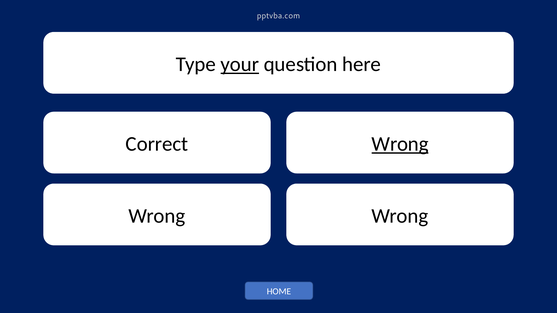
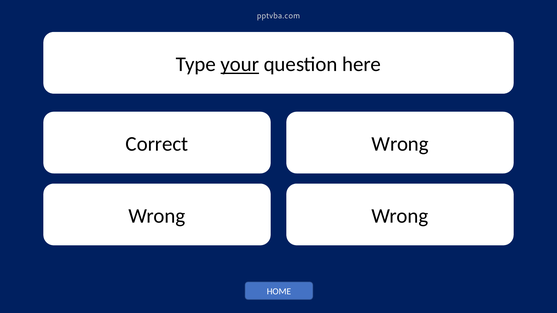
Wrong at (400, 144) underline: present -> none
